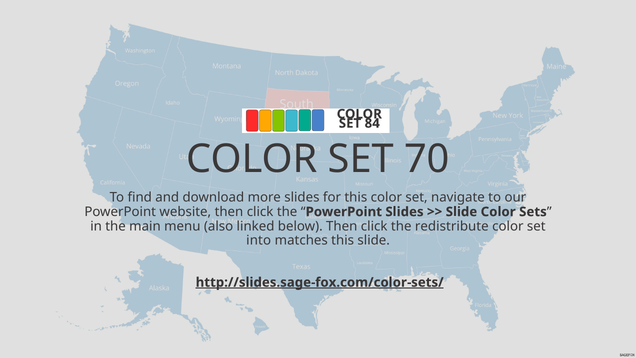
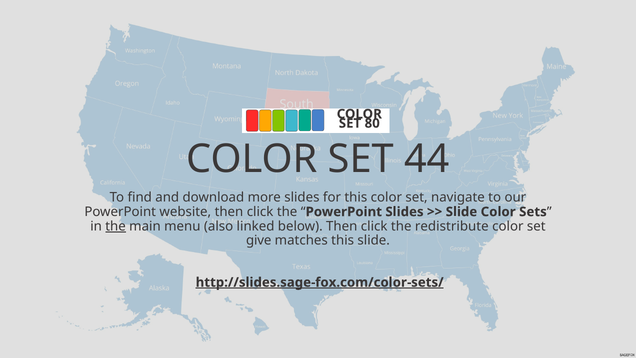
84: 84 -> 80
70: 70 -> 44
the at (116, 226) underline: none -> present
into: into -> give
